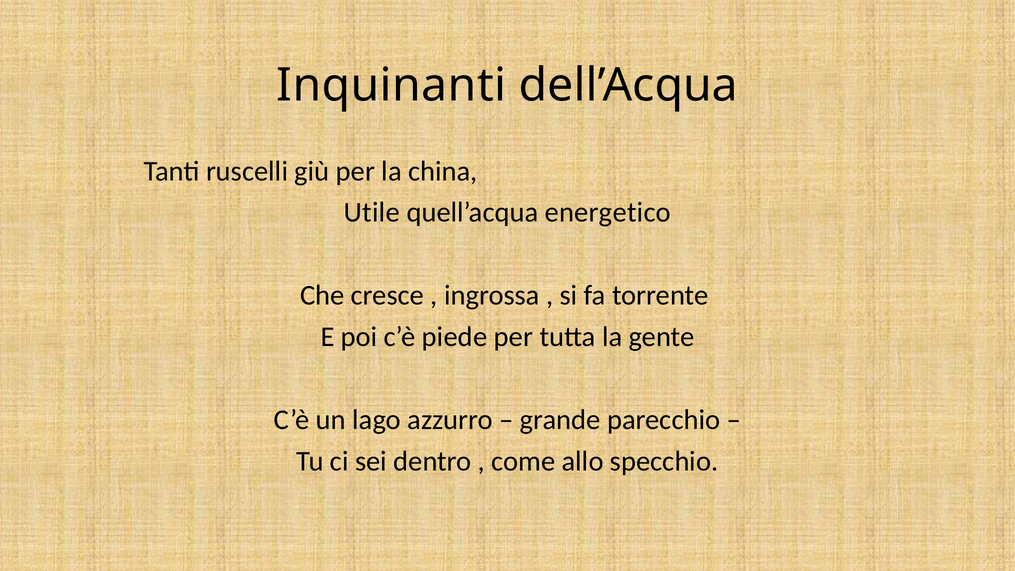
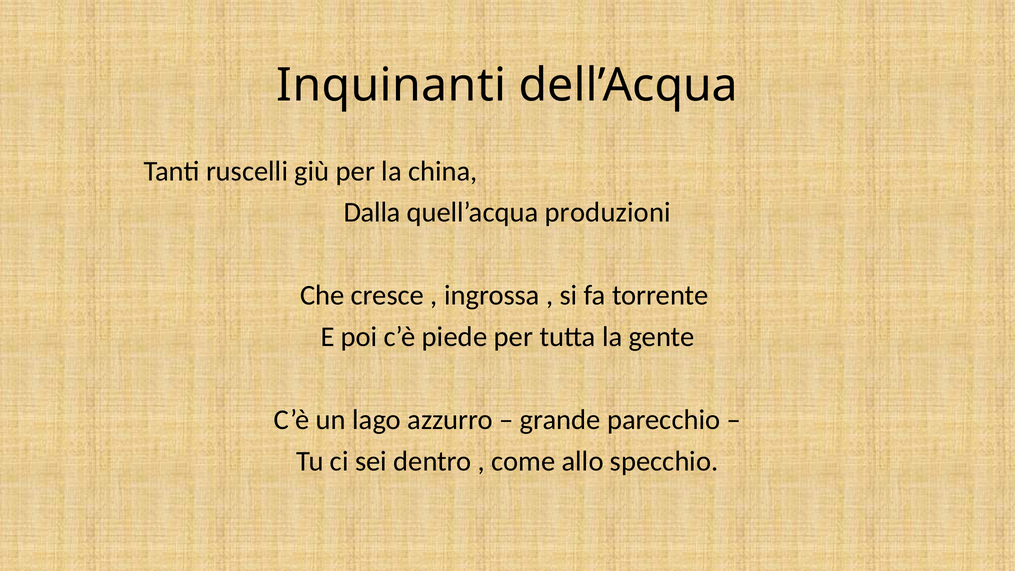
Utile: Utile -> Dalla
energetico: energetico -> produzioni
